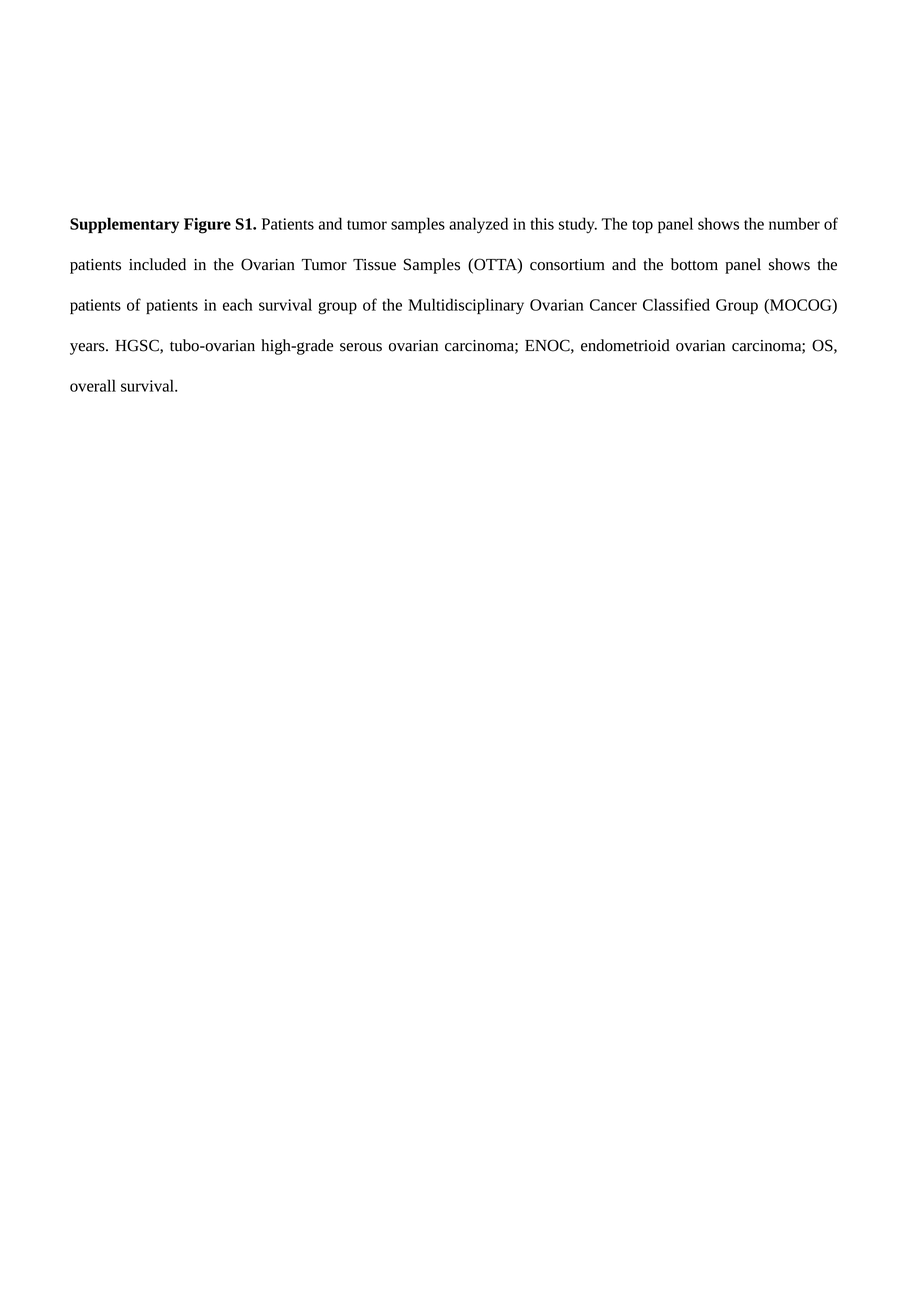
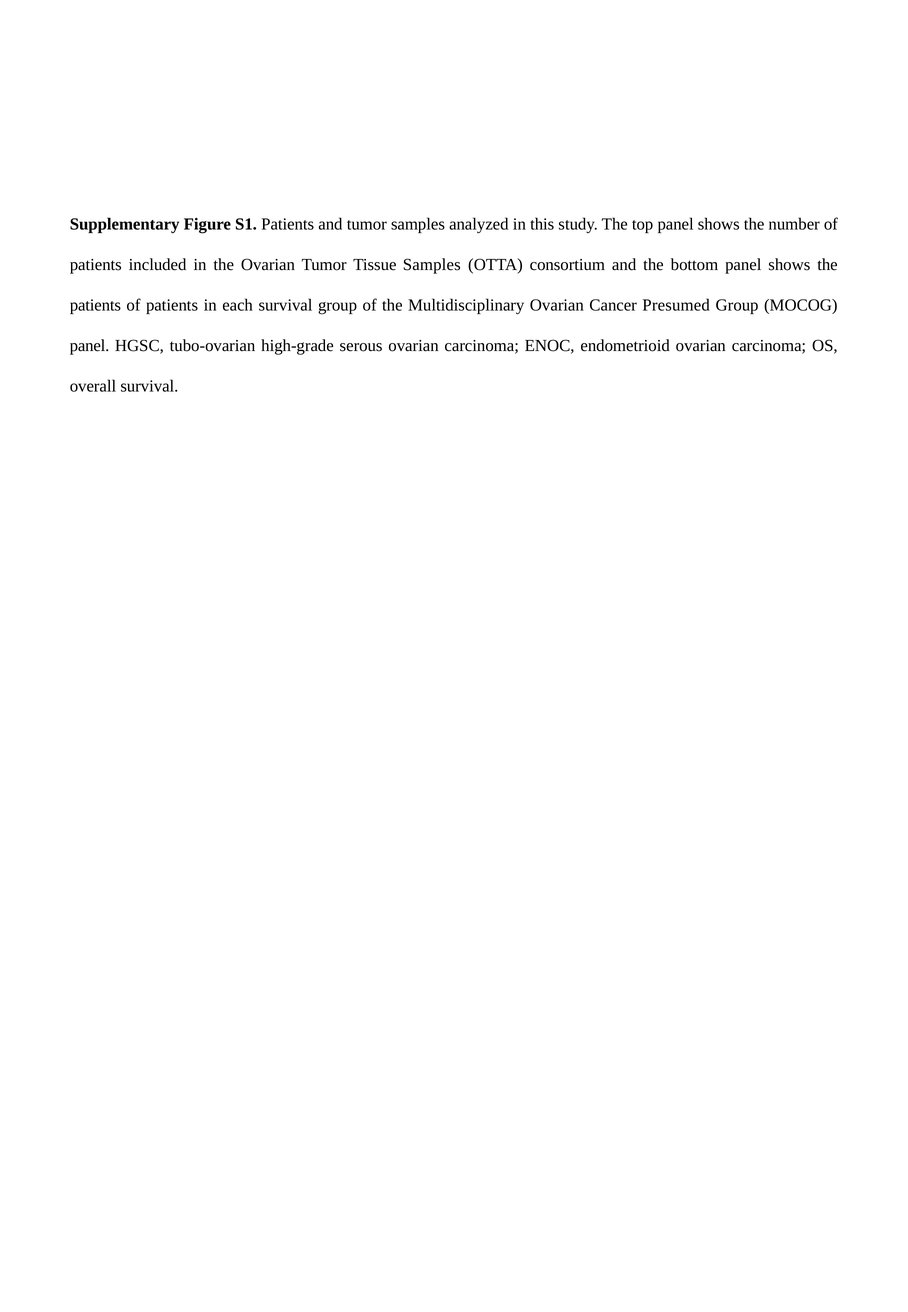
Classified: Classified -> Presumed
years at (89, 345): years -> panel
